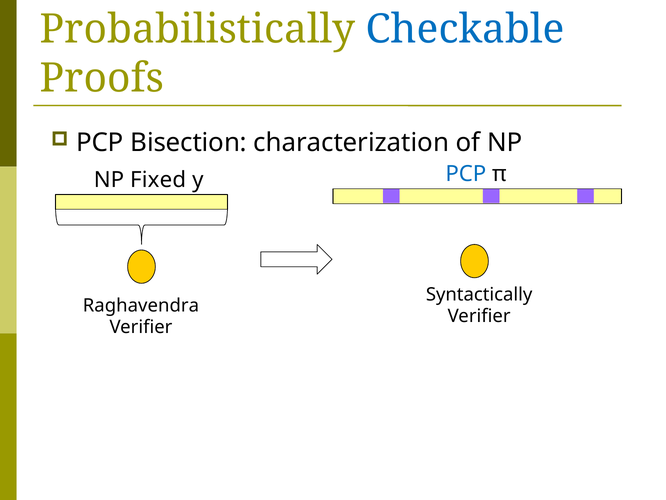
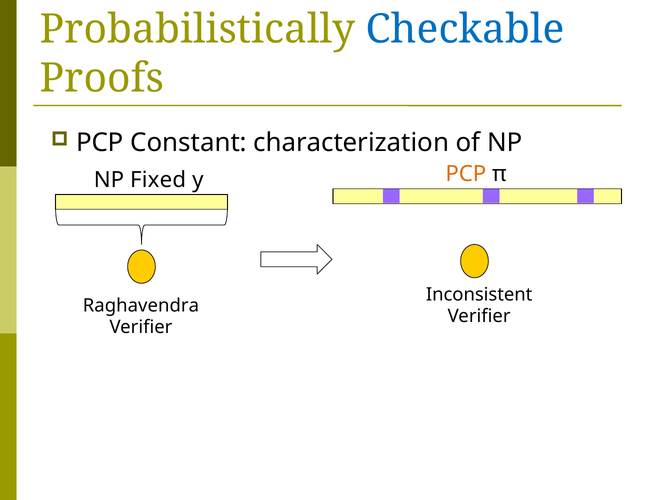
Bisection: Bisection -> Constant
PCP at (466, 174) colour: blue -> orange
Syntactically: Syntactically -> Inconsistent
